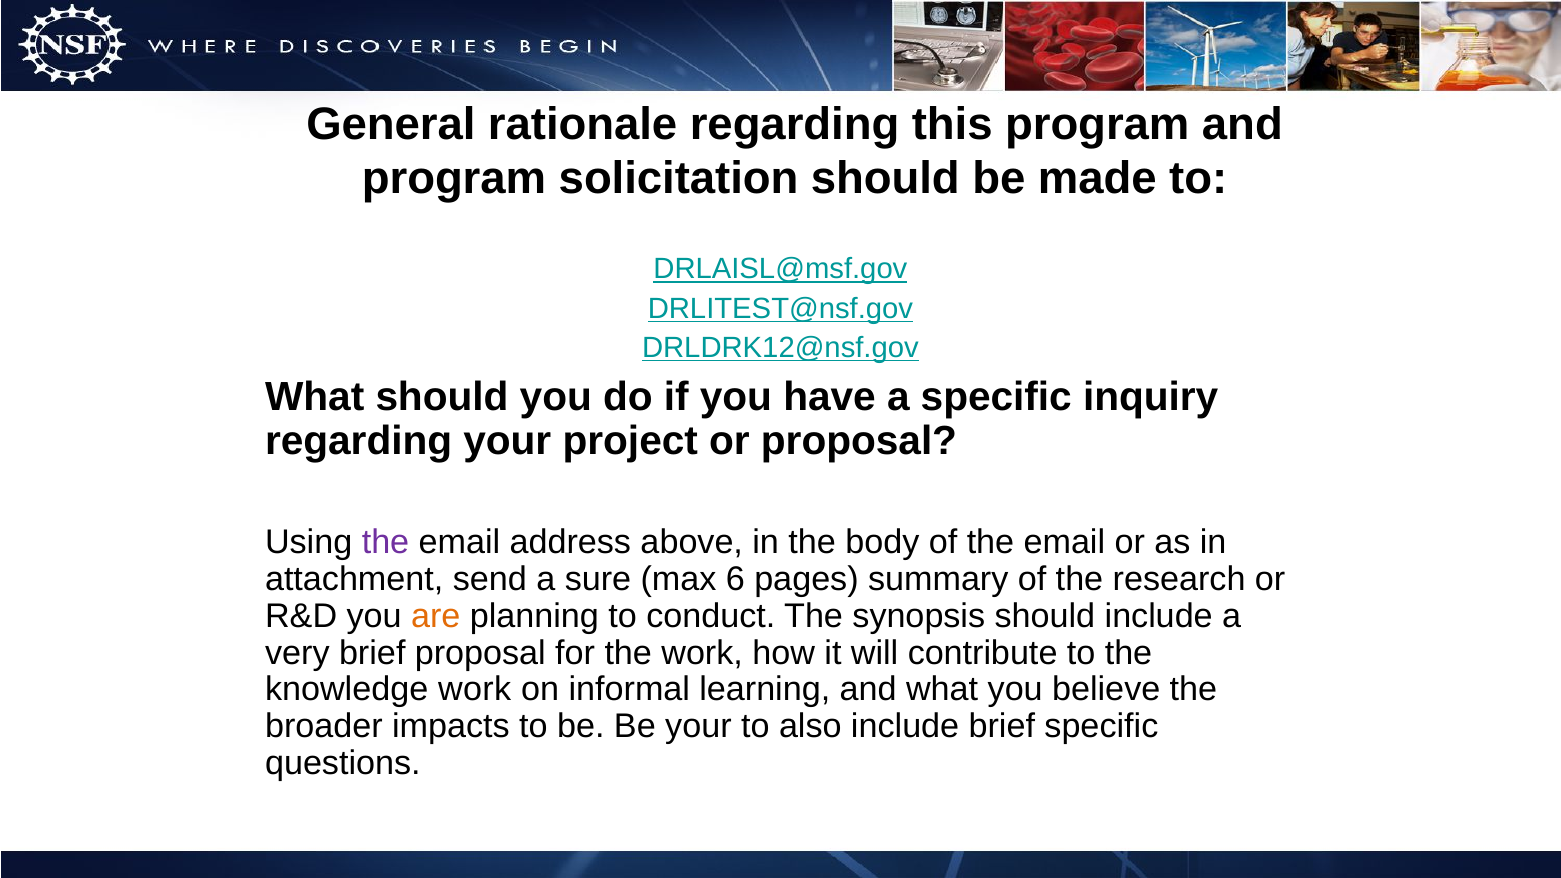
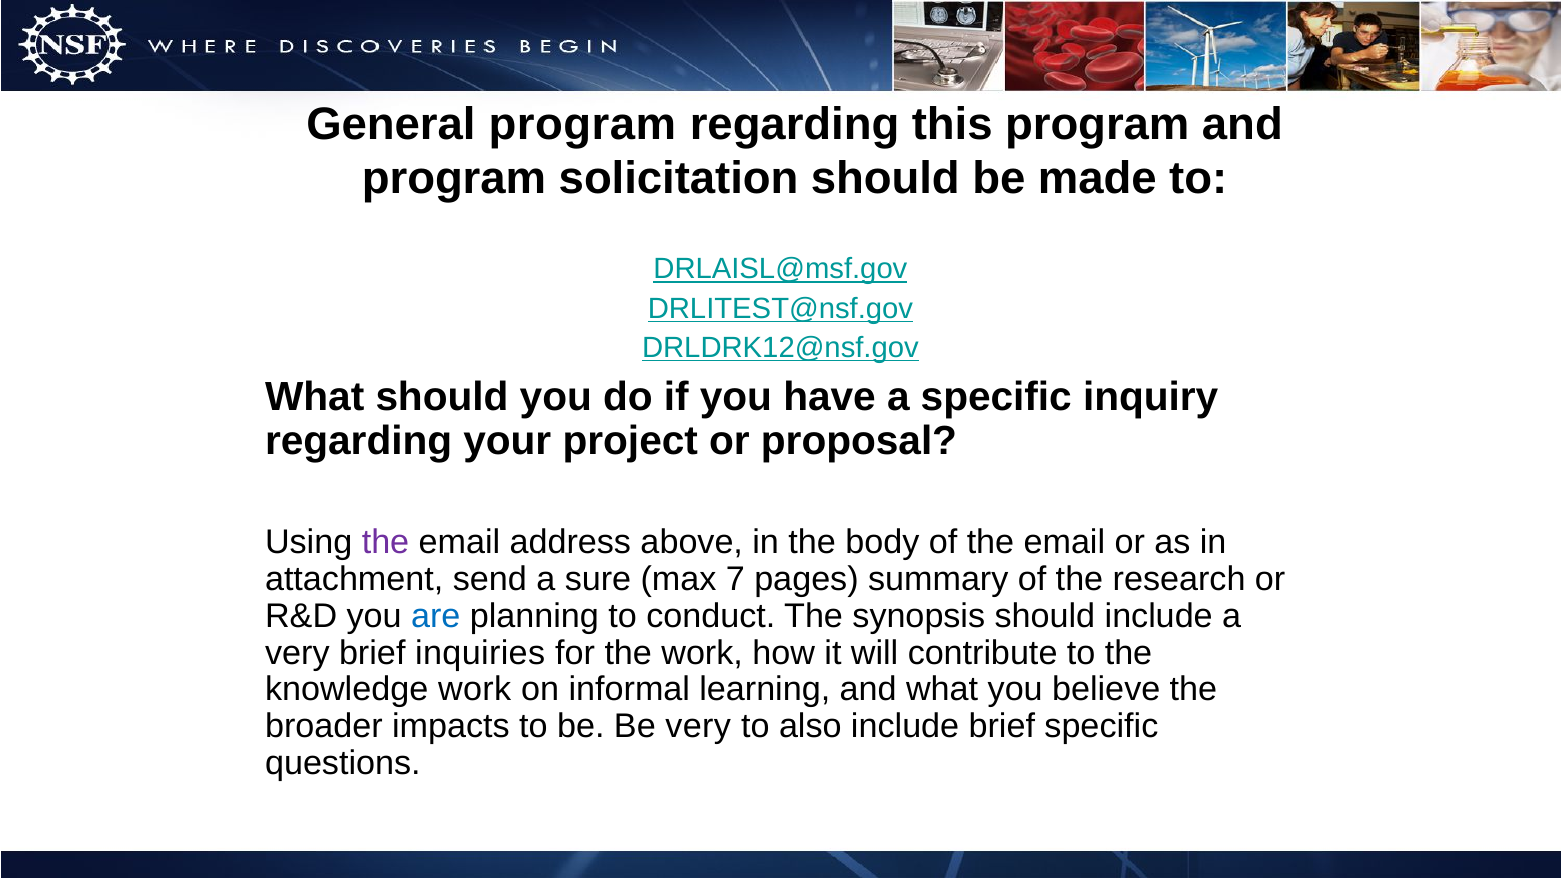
General rationale: rationale -> program
6: 6 -> 7
are colour: orange -> blue
brief proposal: proposal -> inquiries
Be your: your -> very
